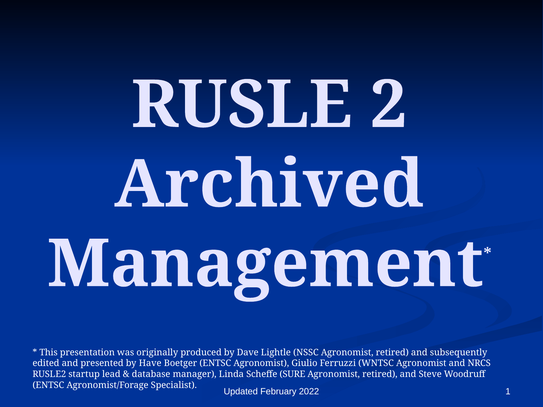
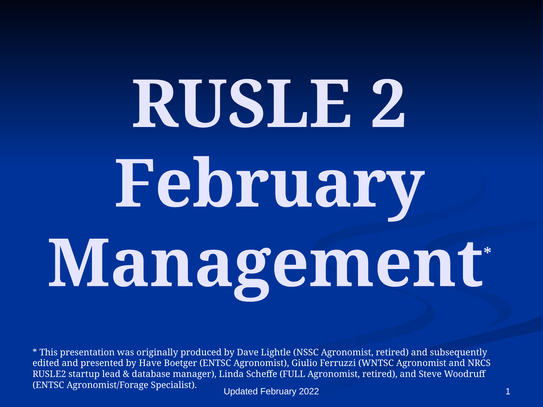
Archived at (269, 185): Archived -> February
SURE: SURE -> FULL
